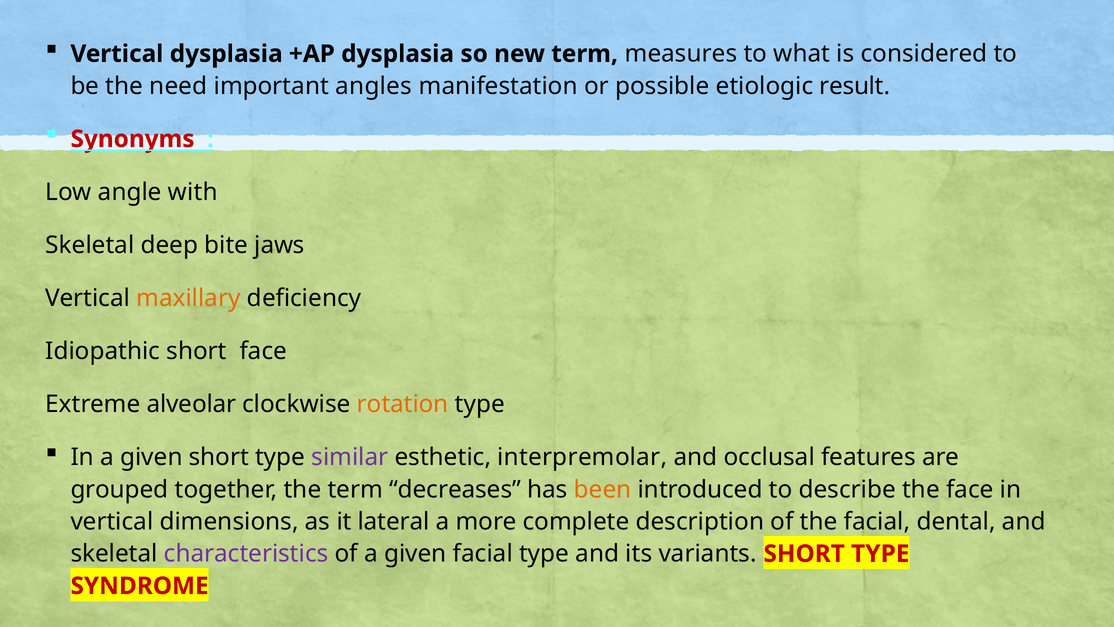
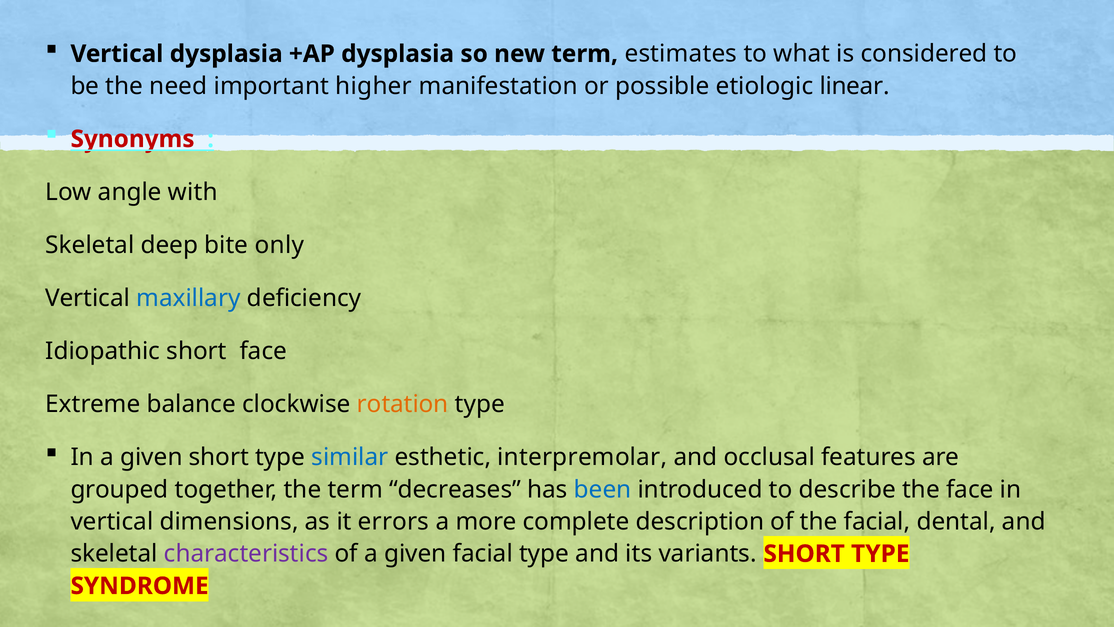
measures: measures -> estimates
angles: angles -> higher
result: result -> linear
jaws: jaws -> only
maxillary colour: orange -> blue
alveolar: alveolar -> balance
similar colour: purple -> blue
been colour: orange -> blue
lateral: lateral -> errors
